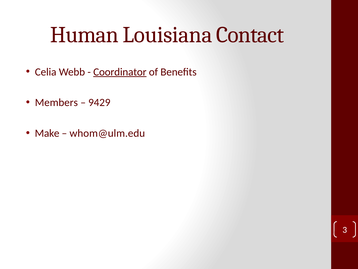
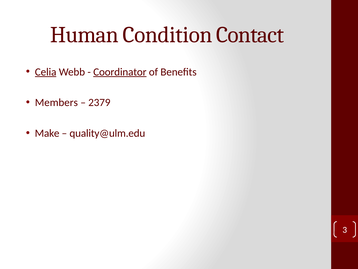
Louisiana: Louisiana -> Condition
Celia underline: none -> present
9429: 9429 -> 2379
whom@ulm.edu: whom@ulm.edu -> quality@ulm.edu
